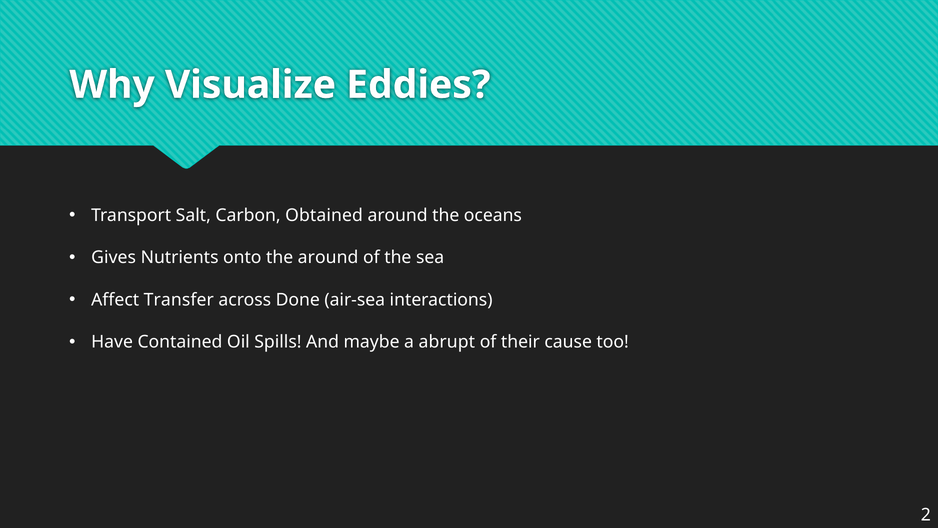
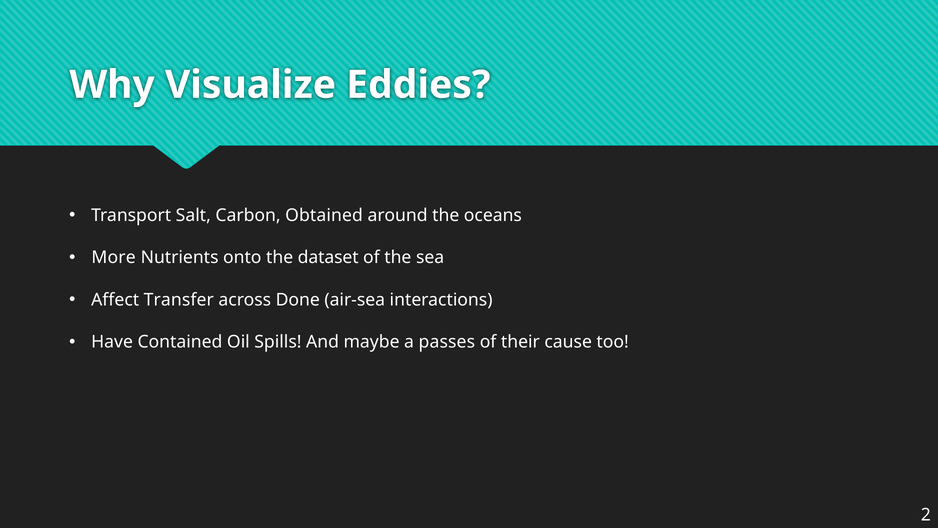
Gives: Gives -> More
the around: around -> dataset
abrupt: abrupt -> passes
